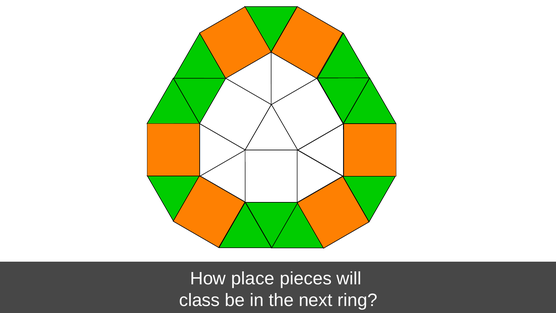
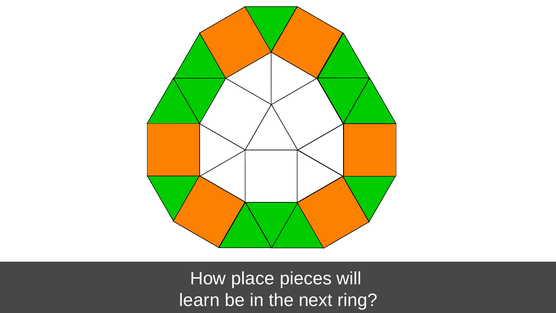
class: class -> learn
